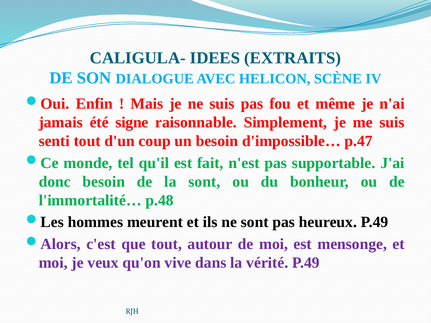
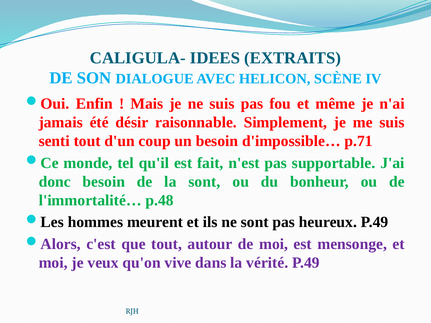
signe: signe -> désir
p.47: p.47 -> p.71
